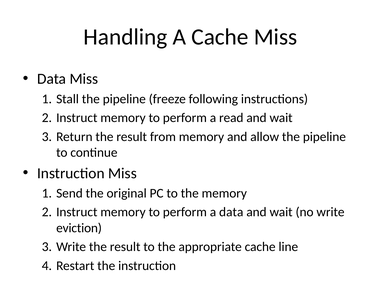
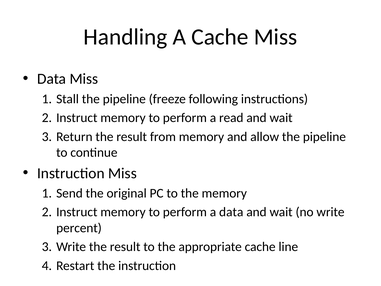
eviction: eviction -> percent
